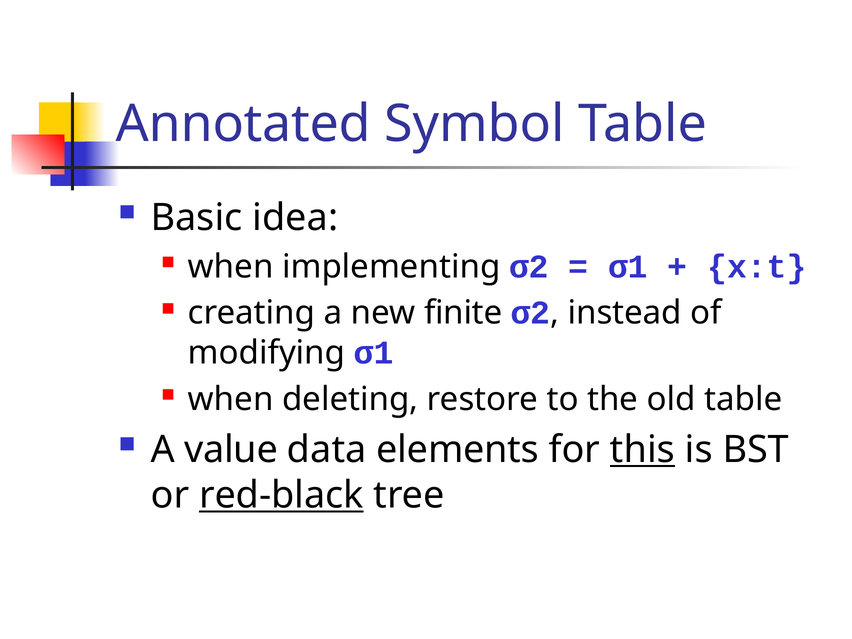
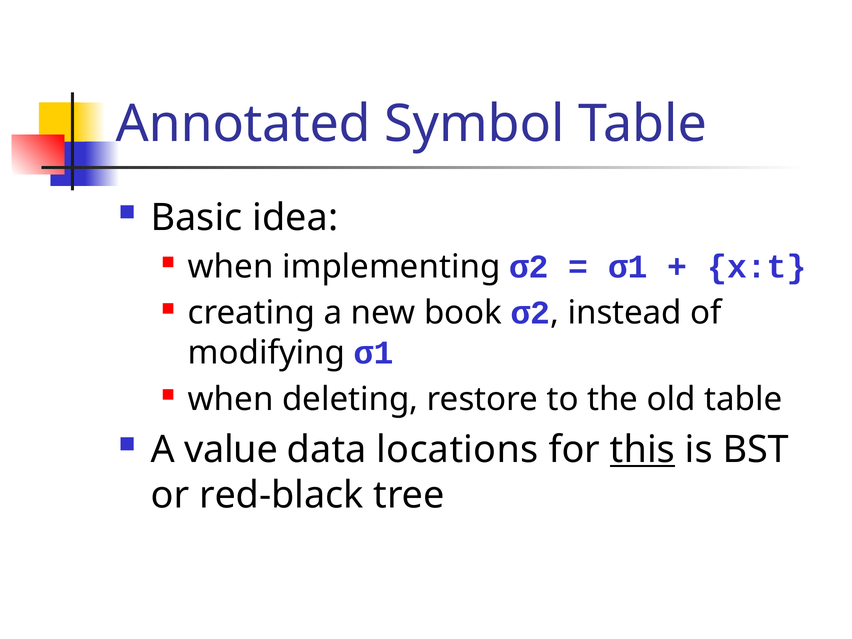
finite: finite -> book
elements: elements -> locations
red-black underline: present -> none
